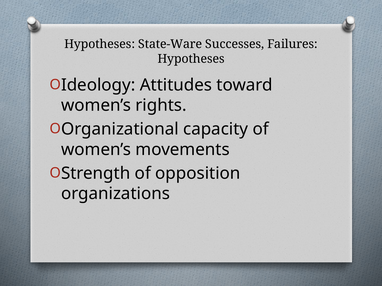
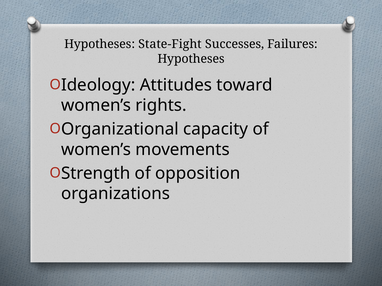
State-Ware: State-Ware -> State-Fight
